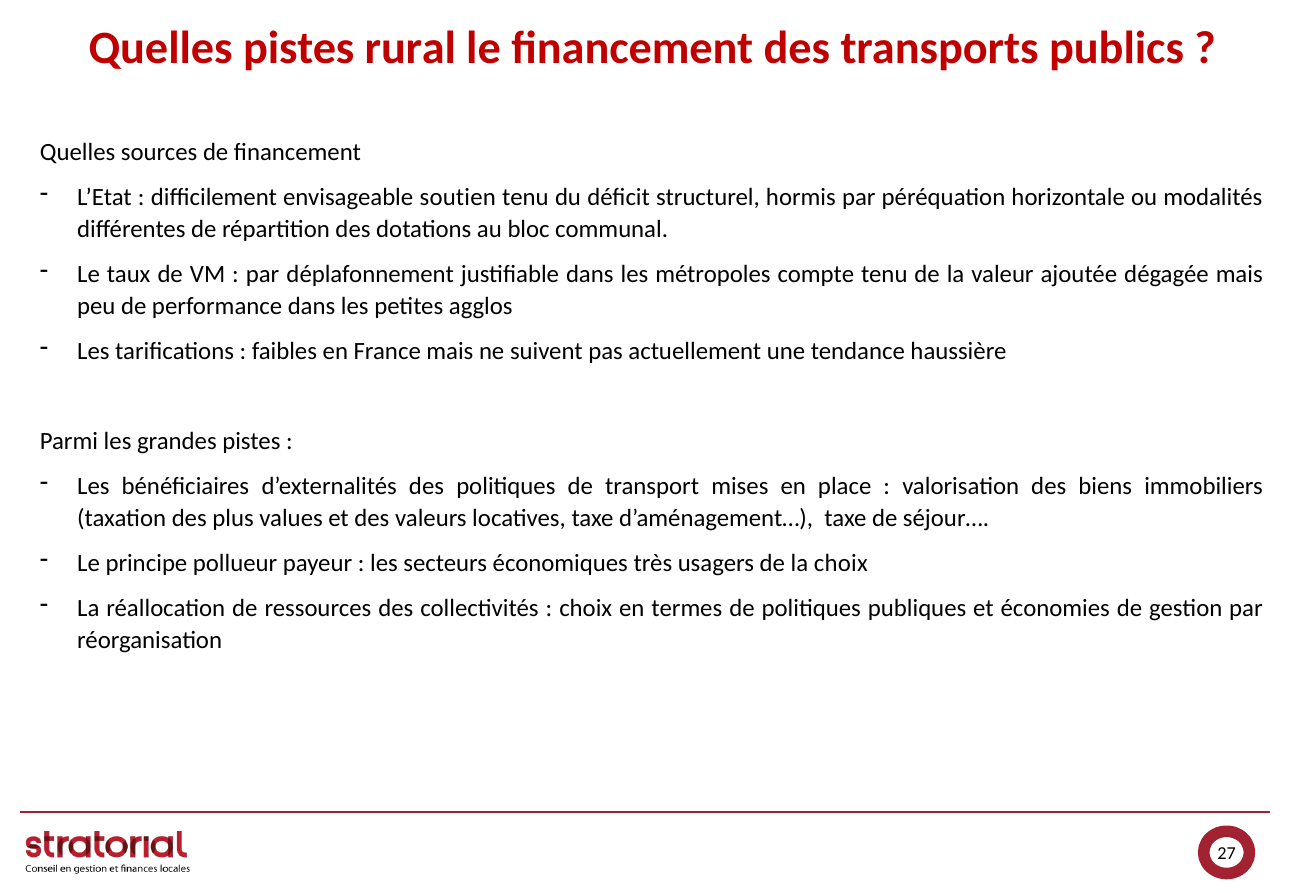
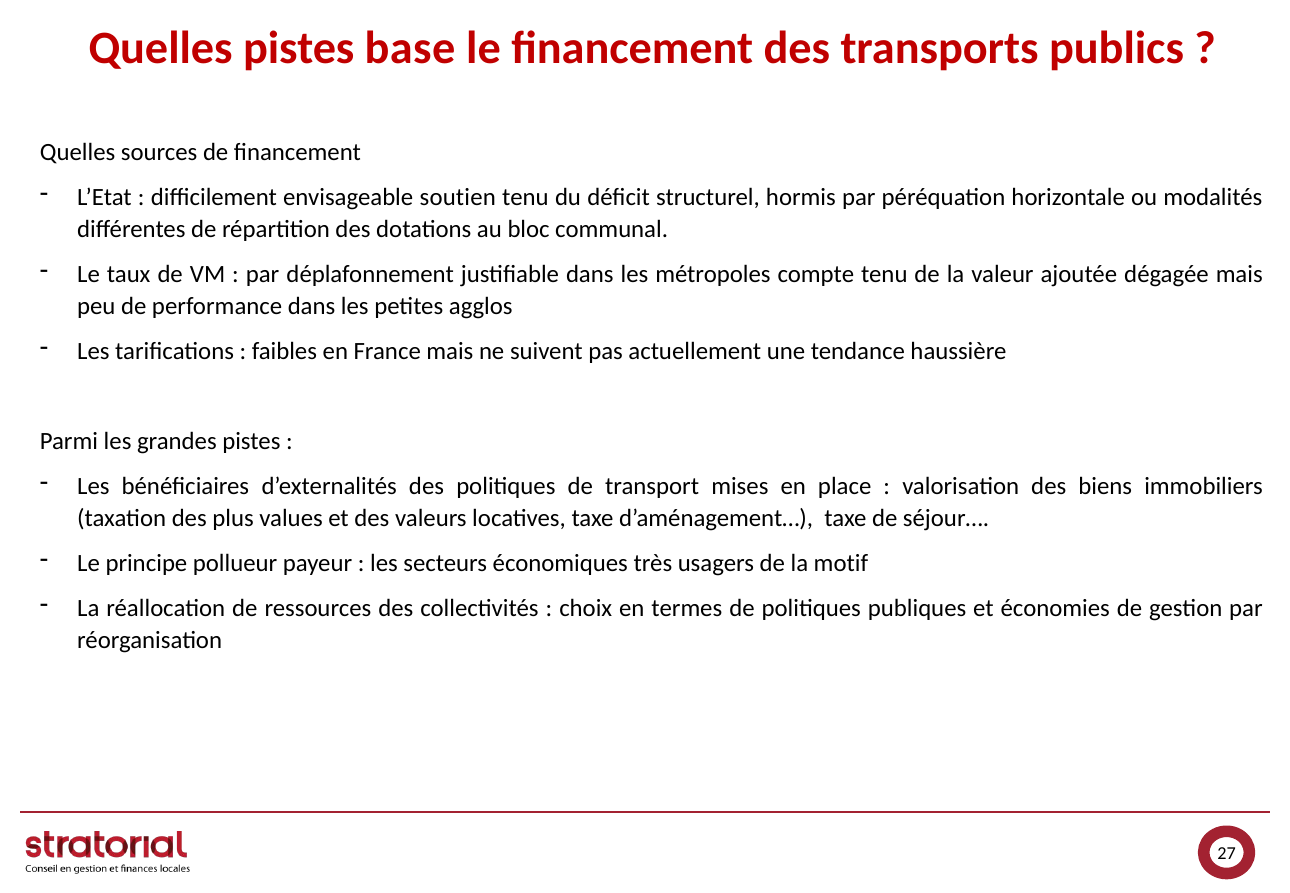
rural: rural -> base
la choix: choix -> motif
